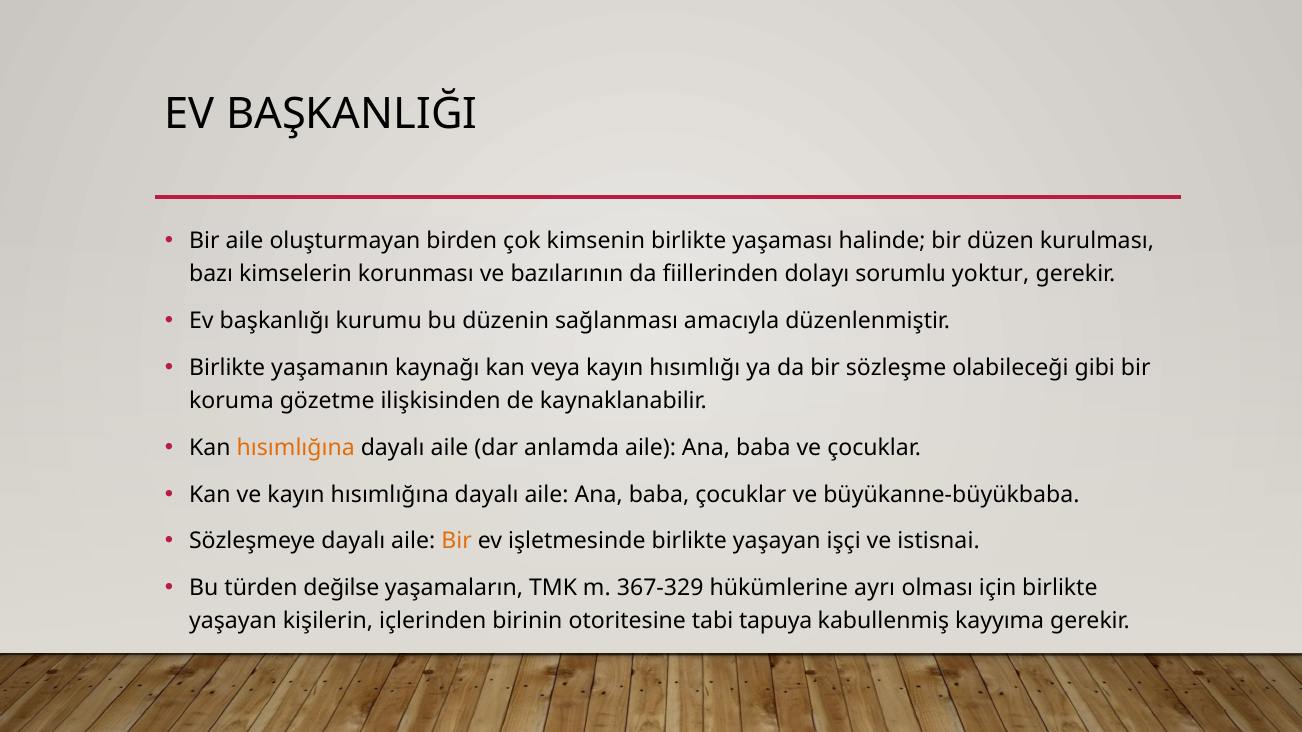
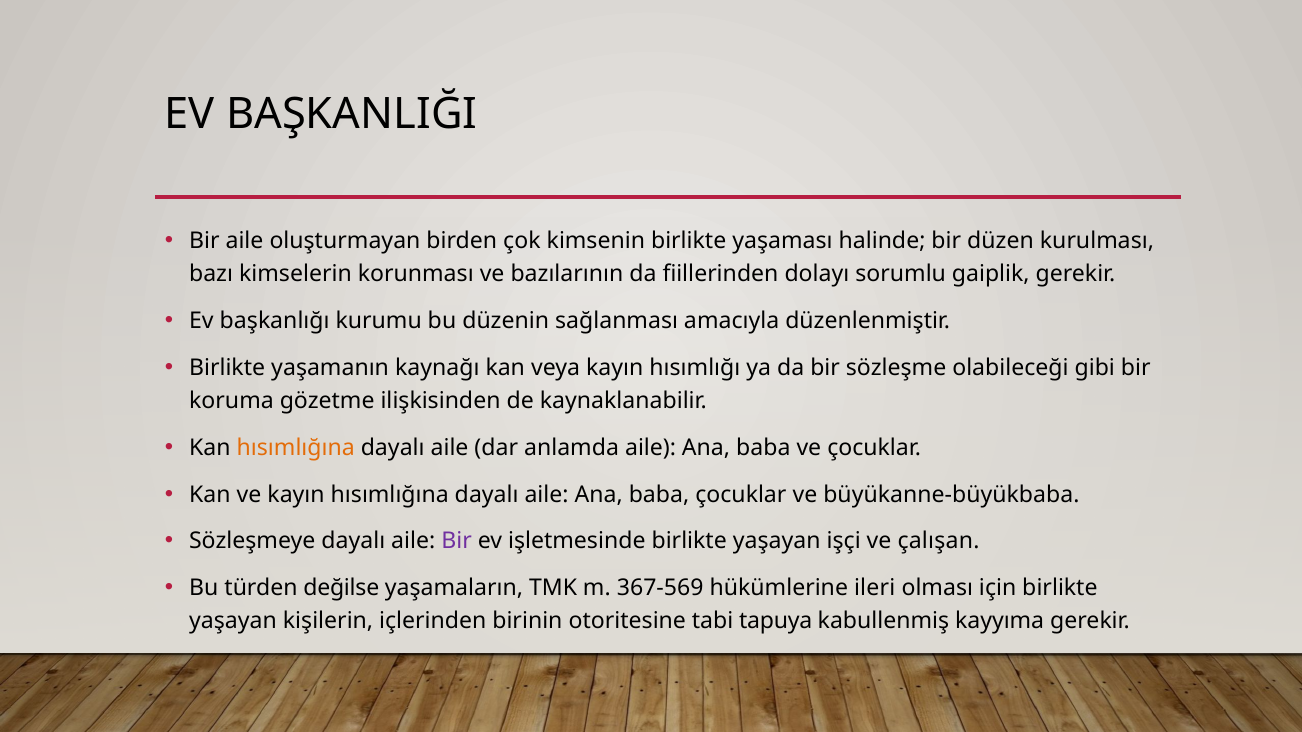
yoktur: yoktur -> gaiplik
Bir at (457, 541) colour: orange -> purple
istisnai: istisnai -> çalışan
367-329: 367-329 -> 367-569
ayrı: ayrı -> ileri
